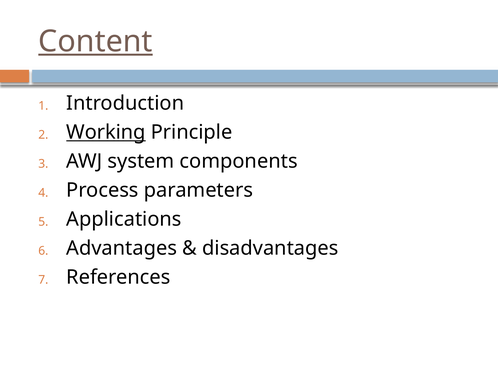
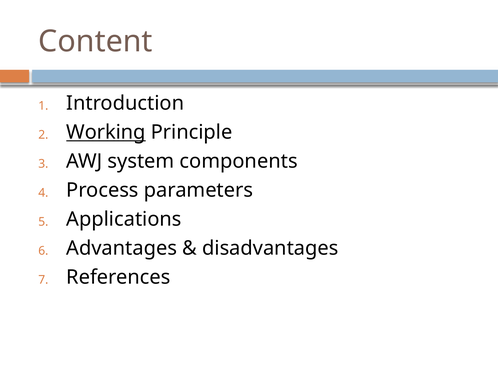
Content underline: present -> none
